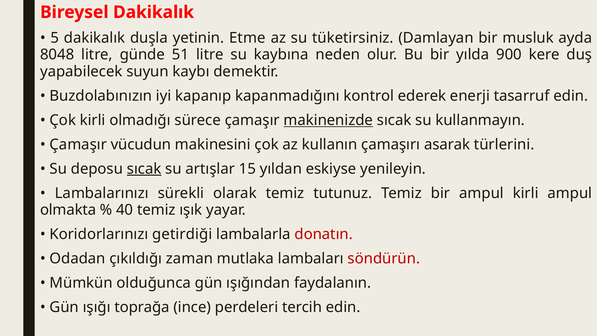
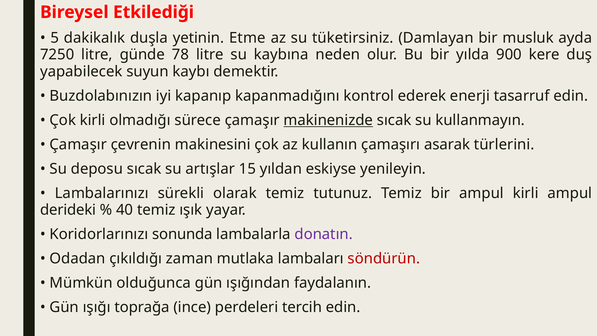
Bireysel Dakikalık: Dakikalık -> Etkilediği
8048: 8048 -> 7250
51: 51 -> 78
vücudun: vücudun -> çevrenin
sıcak at (144, 169) underline: present -> none
olmakta: olmakta -> derideki
getirdiği: getirdiği -> sonunda
donatın colour: red -> purple
